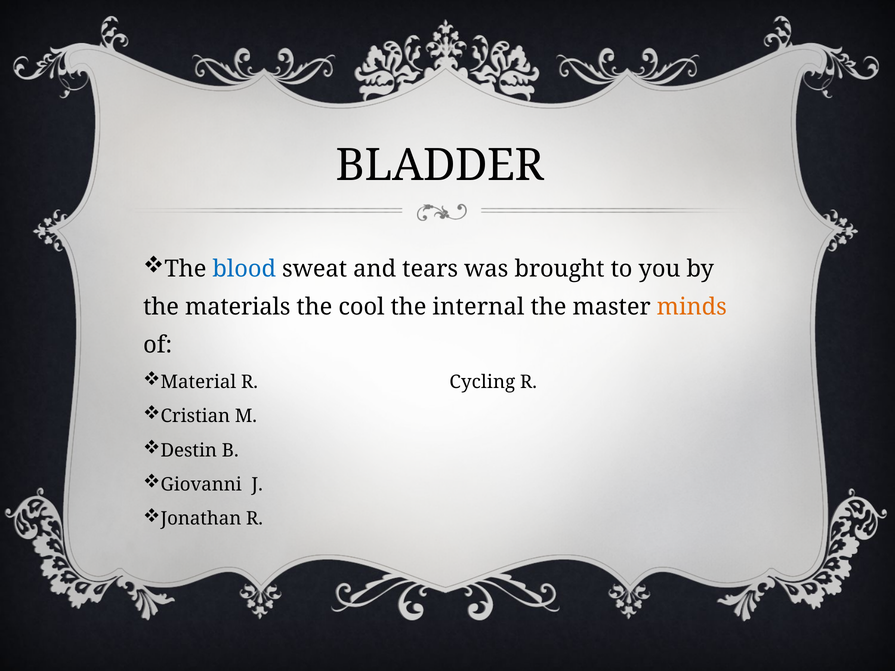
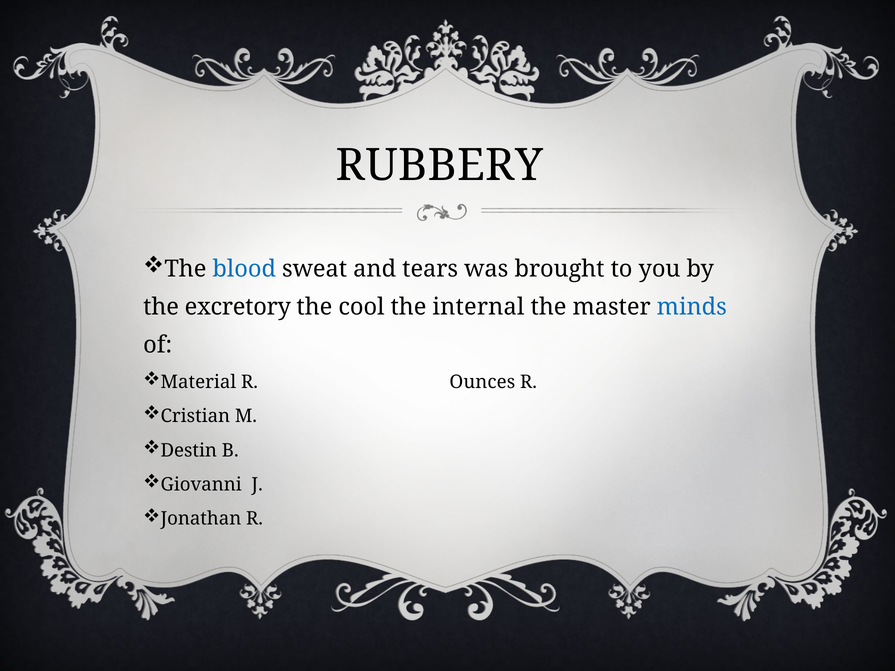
BLADDER: BLADDER -> RUBBERY
materials: materials -> excretory
minds colour: orange -> blue
Cycling: Cycling -> Ounces
